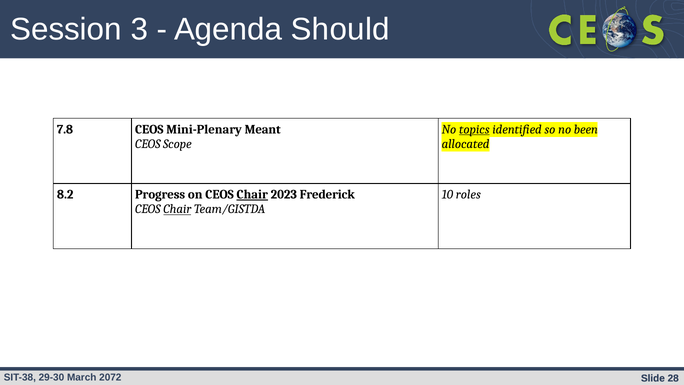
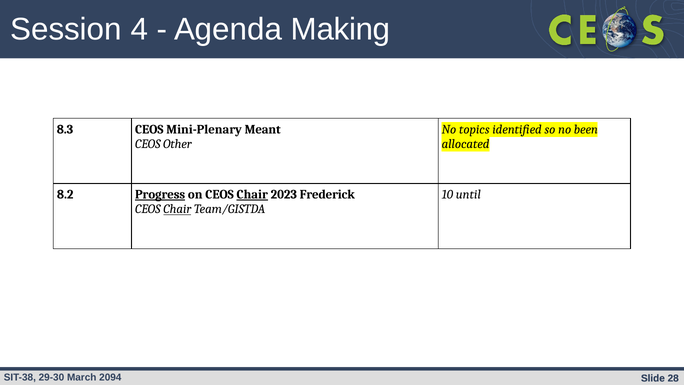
3: 3 -> 4
Should: Should -> Making
7.8: 7.8 -> 8.3
topics underline: present -> none
Scope: Scope -> Other
Progress underline: none -> present
roles: roles -> until
2072: 2072 -> 2094
